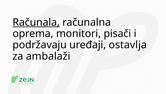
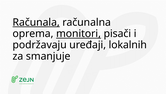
monitori underline: none -> present
ostavlja: ostavlja -> lokalnih
ambalaži: ambalaži -> smanjuje
